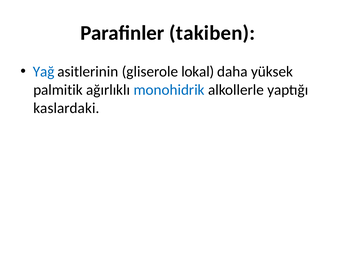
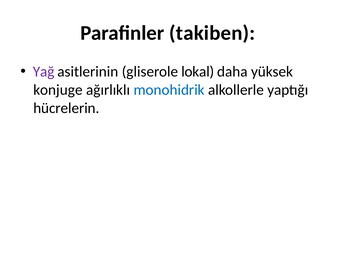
Yağ colour: blue -> purple
palmitik: palmitik -> konjuge
kaslardaki: kaslardaki -> hücrelerin
